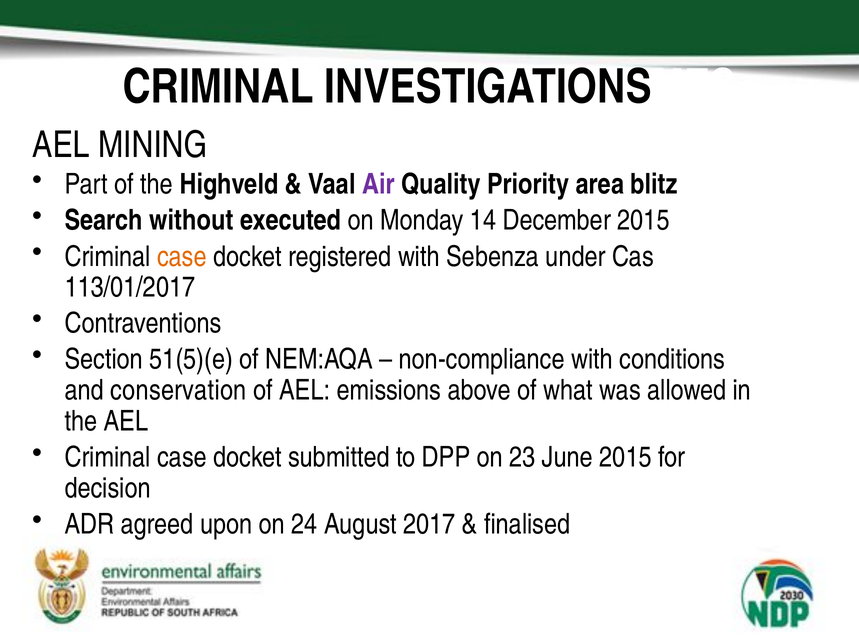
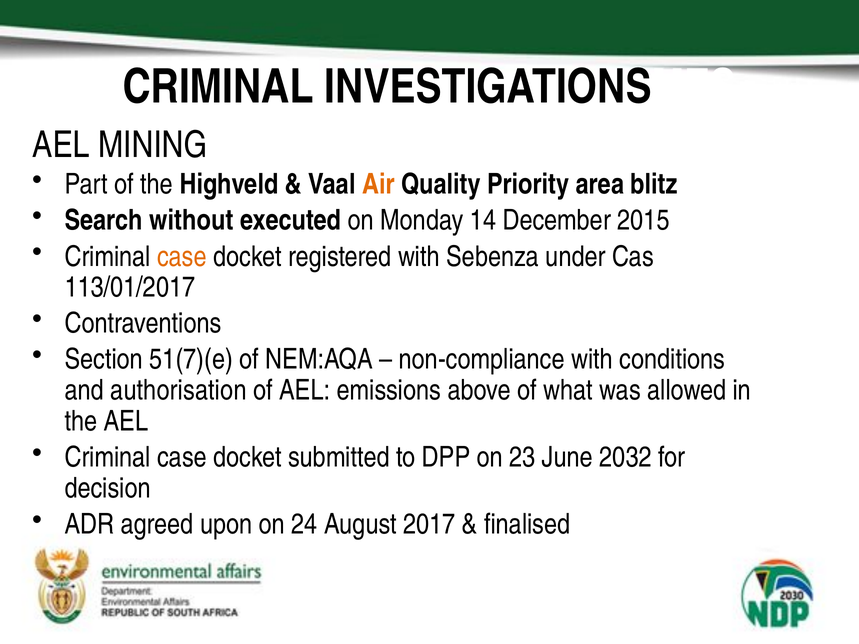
Air colour: purple -> orange
51(5)(e: 51(5)(e -> 51(7)(e
conservation: conservation -> authorisation
June 2015: 2015 -> 2032
